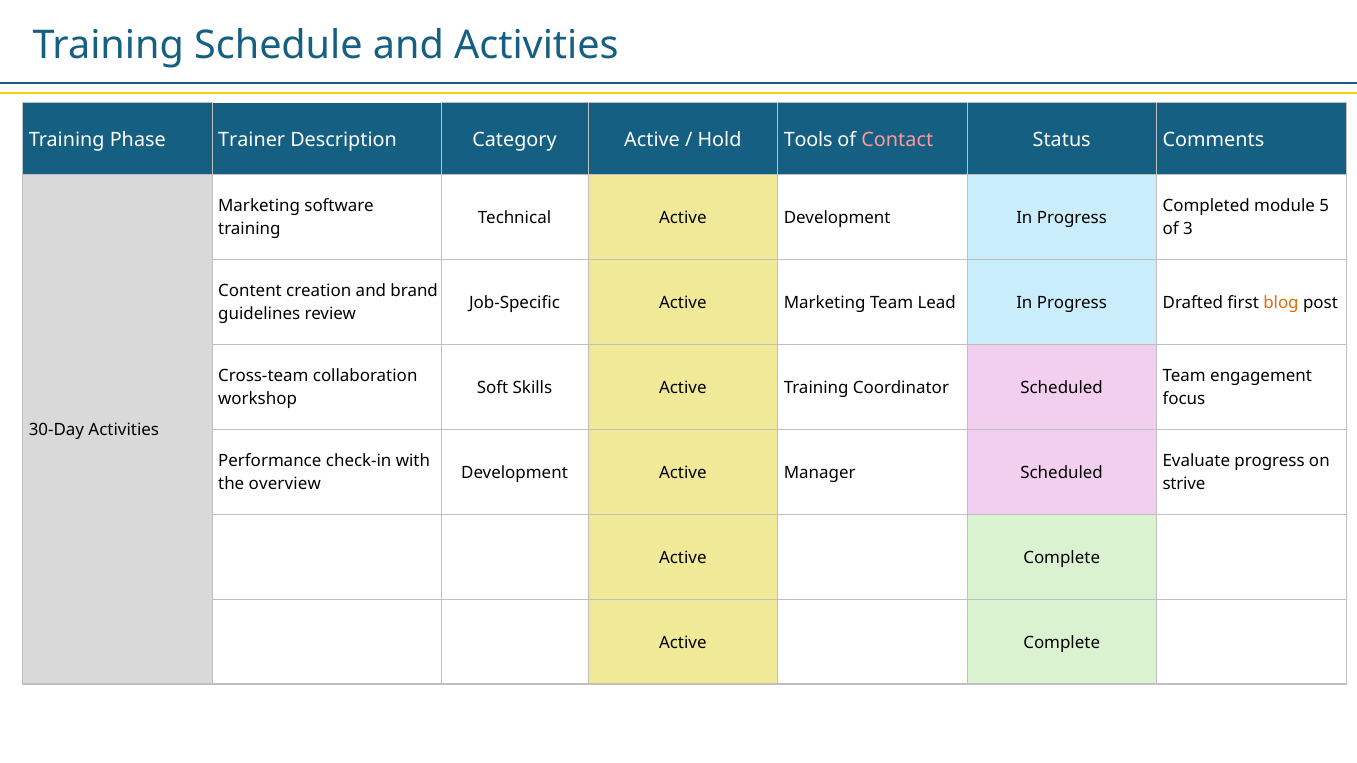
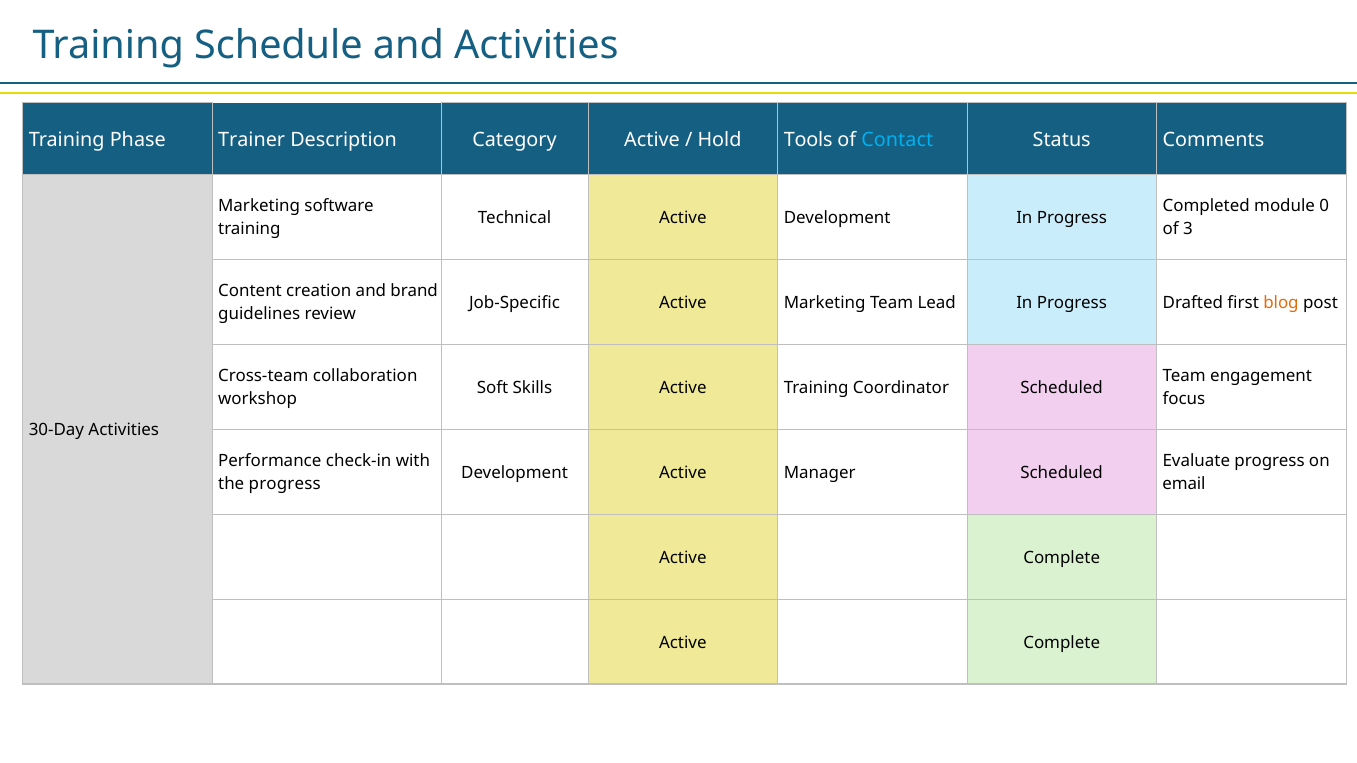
Contact colour: pink -> light blue
5: 5 -> 0
the overview: overview -> progress
strive: strive -> email
